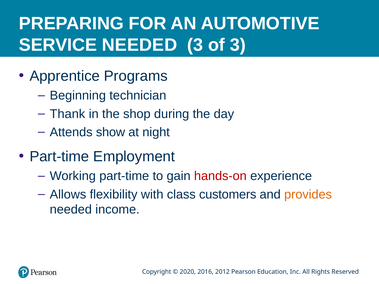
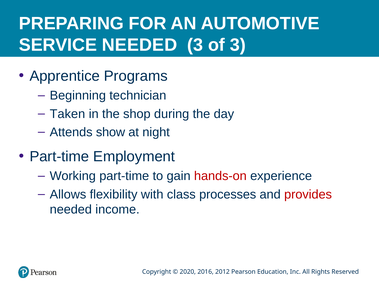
Thank: Thank -> Taken
customers: customers -> processes
provides colour: orange -> red
